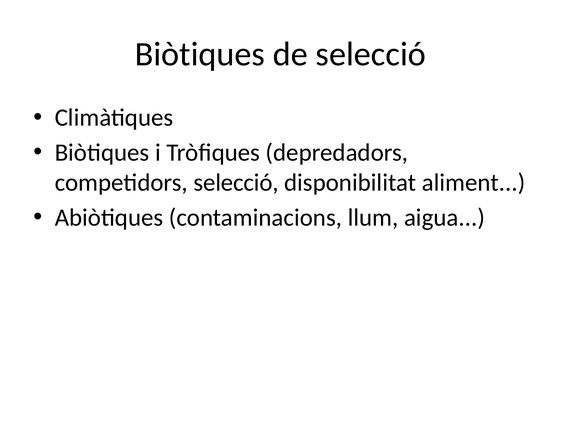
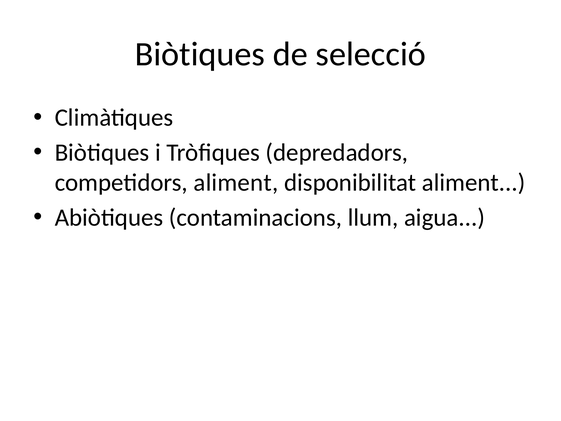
competidors selecció: selecció -> aliment
